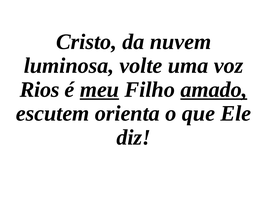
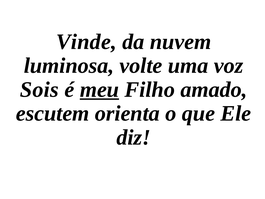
Cristo: Cristo -> Vinde
Rios: Rios -> Sois
amado underline: present -> none
